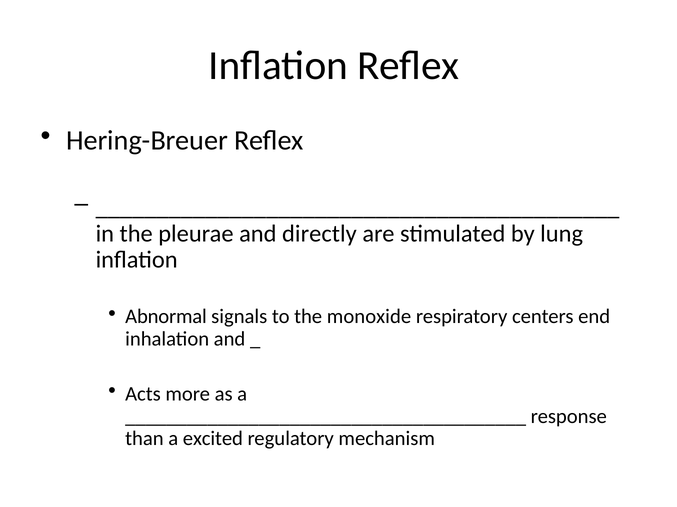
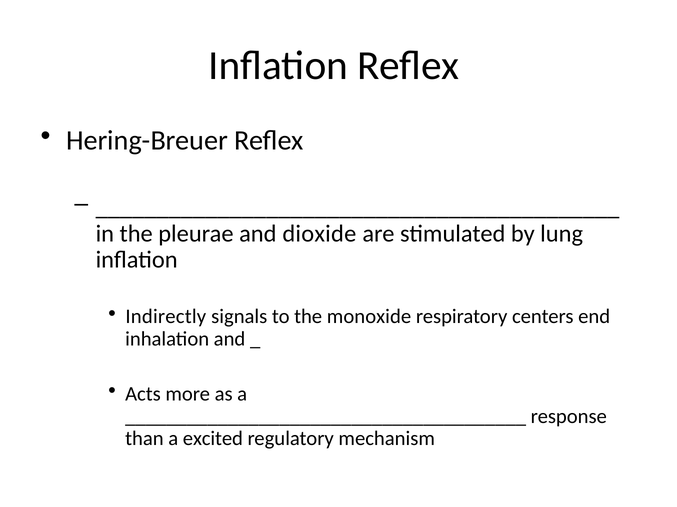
directly: directly -> dioxide
Abnormal: Abnormal -> Indirectly
